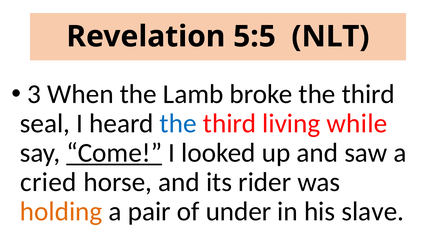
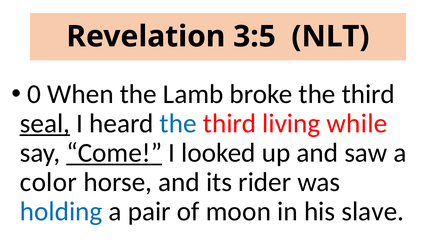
5:5: 5:5 -> 3:5
3: 3 -> 0
seal underline: none -> present
cried: cried -> color
holding colour: orange -> blue
under: under -> moon
